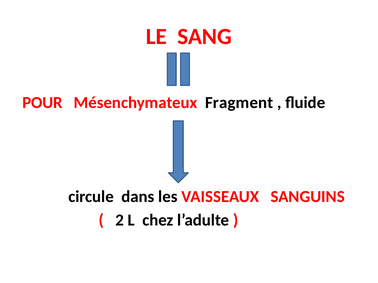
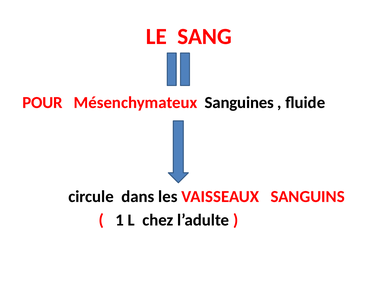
Fragment: Fragment -> Sanguines
2: 2 -> 1
